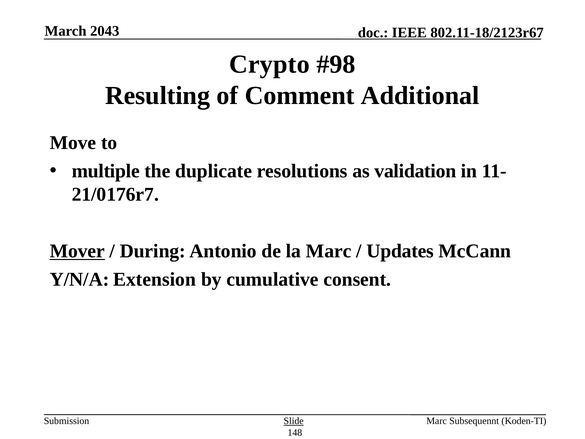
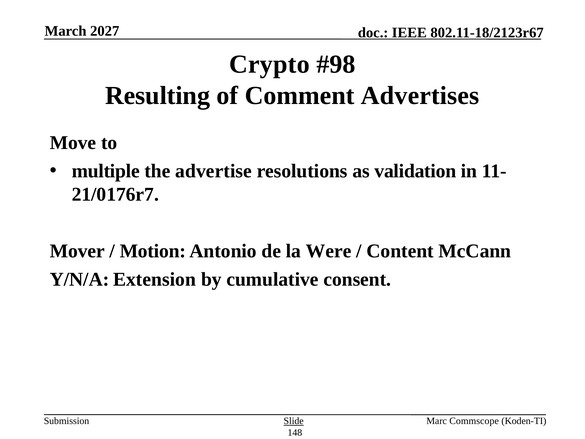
2043: 2043 -> 2027
Additional: Additional -> Advertises
duplicate: duplicate -> advertise
Mover underline: present -> none
During: During -> Motion
la Marc: Marc -> Were
Updates: Updates -> Content
Subsequennt: Subsequennt -> Commscope
